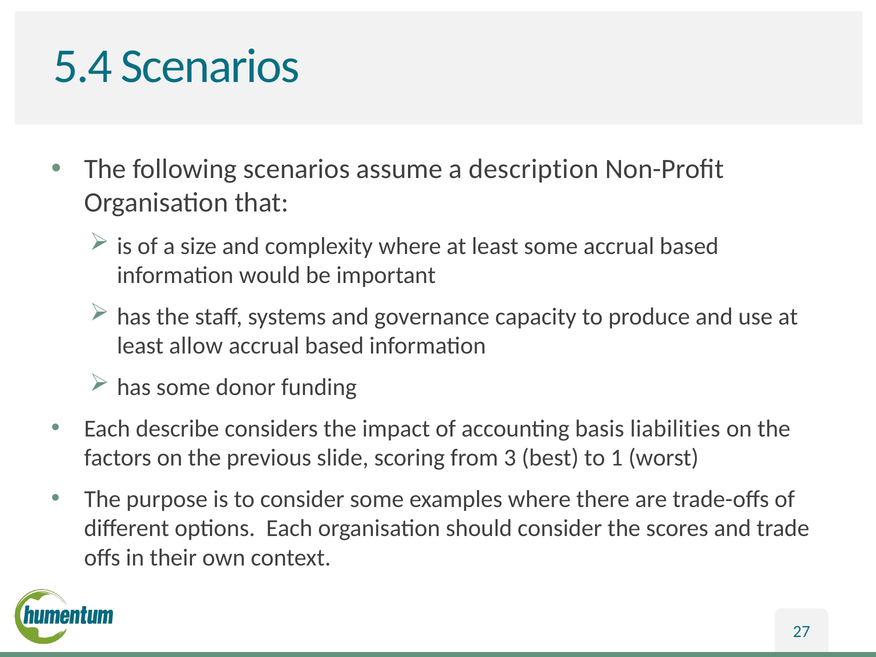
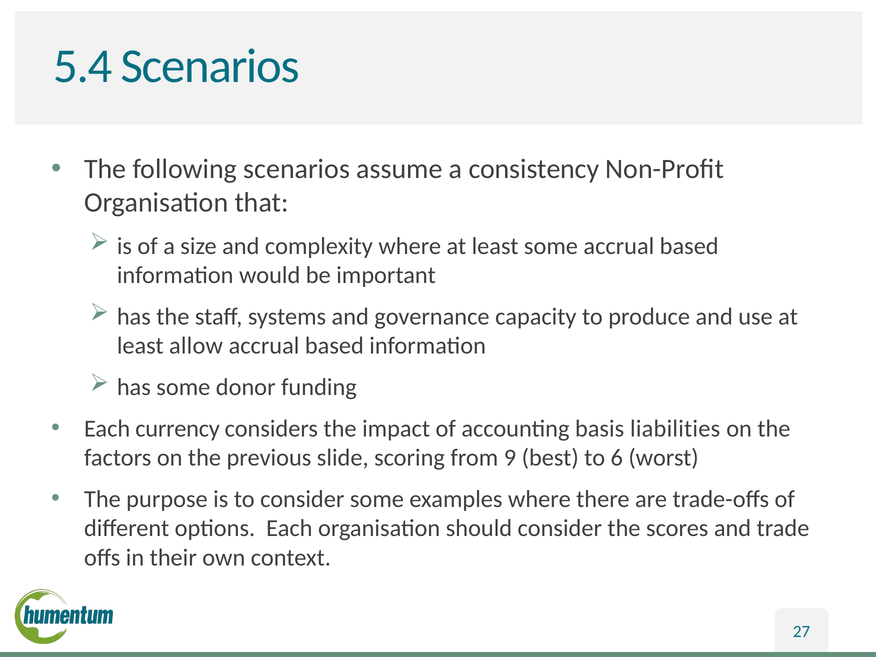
description: description -> consistency
describe: describe -> currency
3: 3 -> 9
1: 1 -> 6
